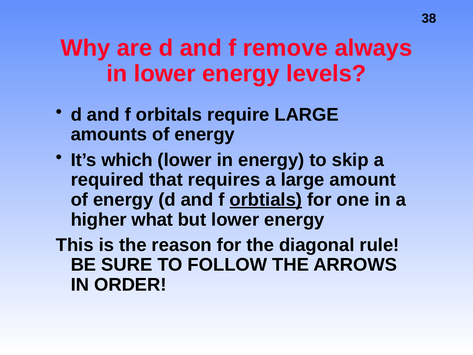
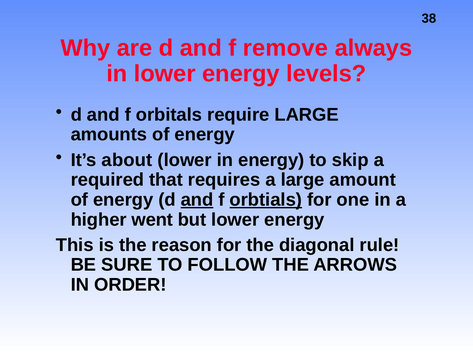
which: which -> about
and at (197, 200) underline: none -> present
what: what -> went
